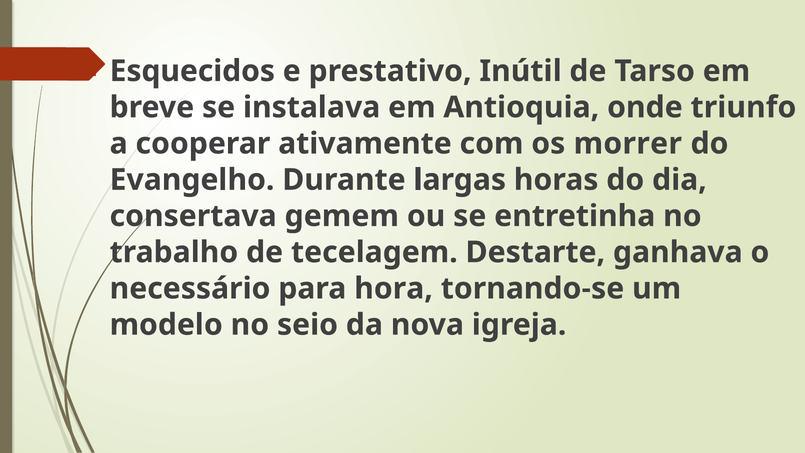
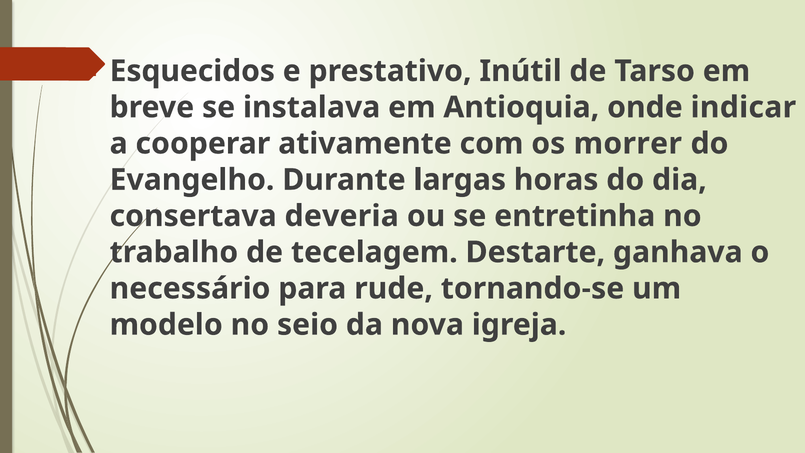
triunfo: triunfo -> indicar
gemem: gemem -> deveria
hora: hora -> rude
